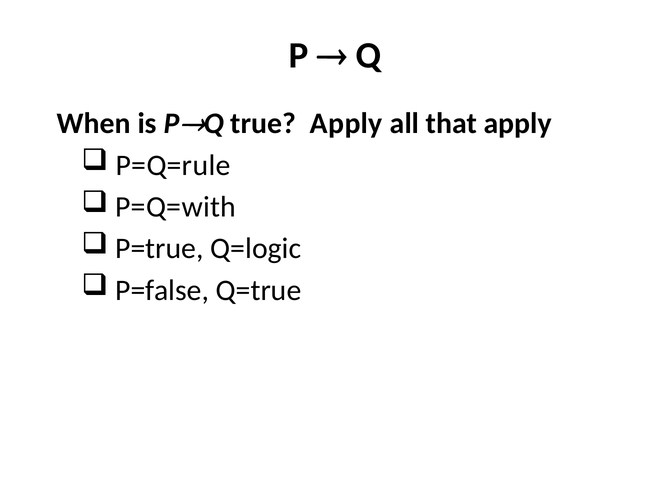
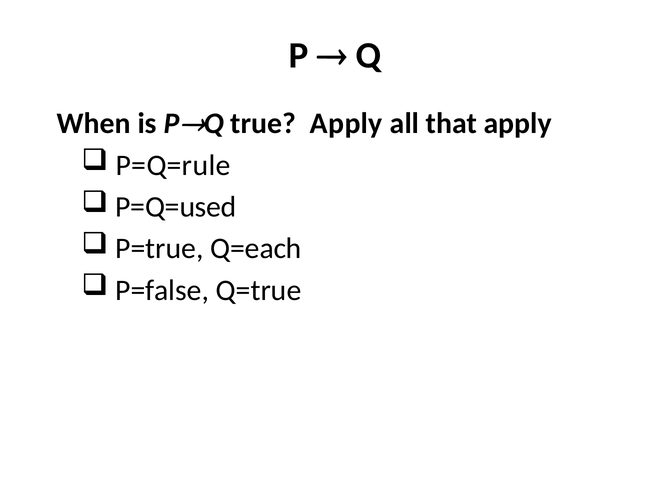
P=Q=with: P=Q=with -> P=Q=used
Q=logic: Q=logic -> Q=each
